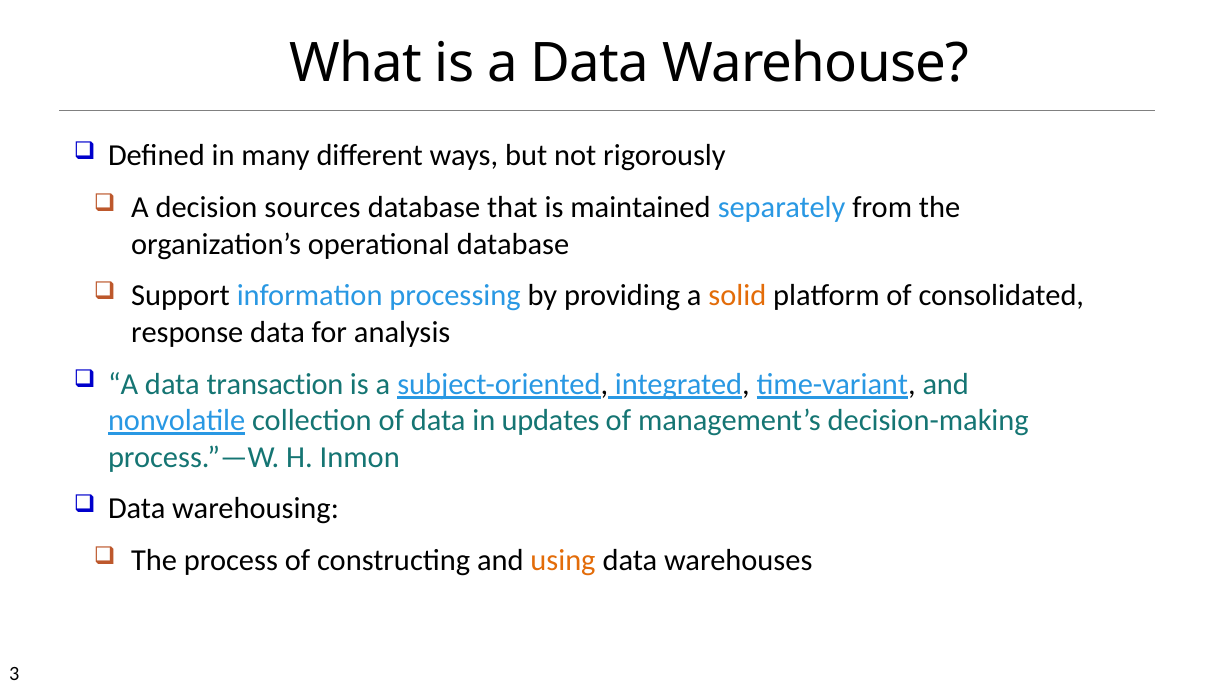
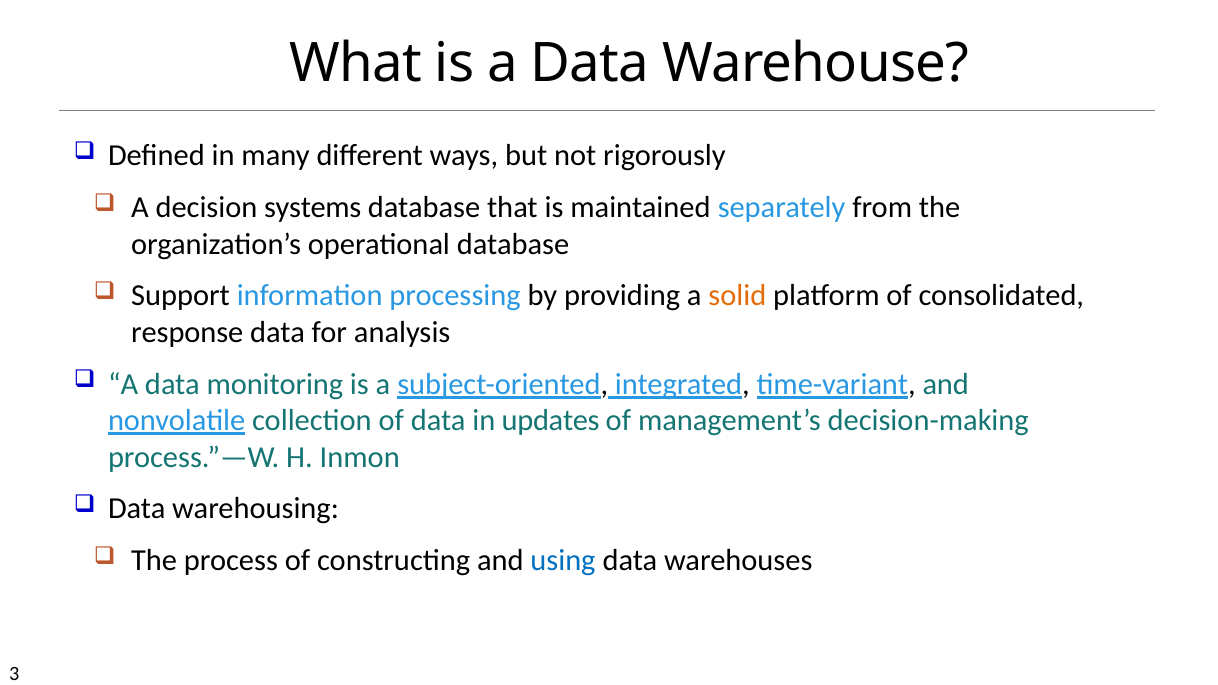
sources: sources -> systems
transaction: transaction -> monitoring
using colour: orange -> blue
